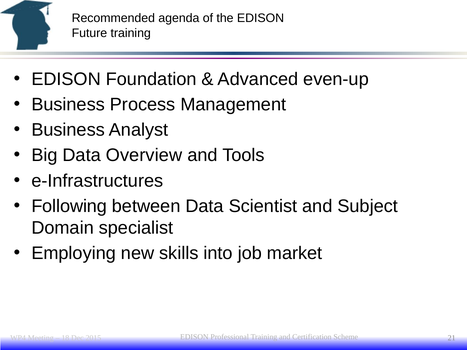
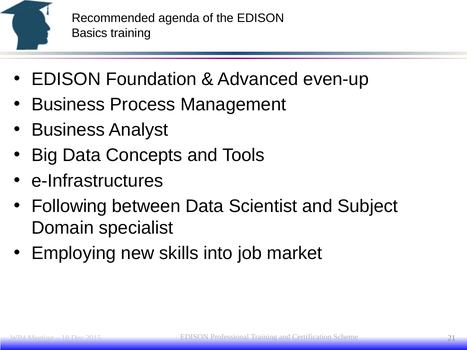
Future: Future -> Basics
Overview: Overview -> Concepts
